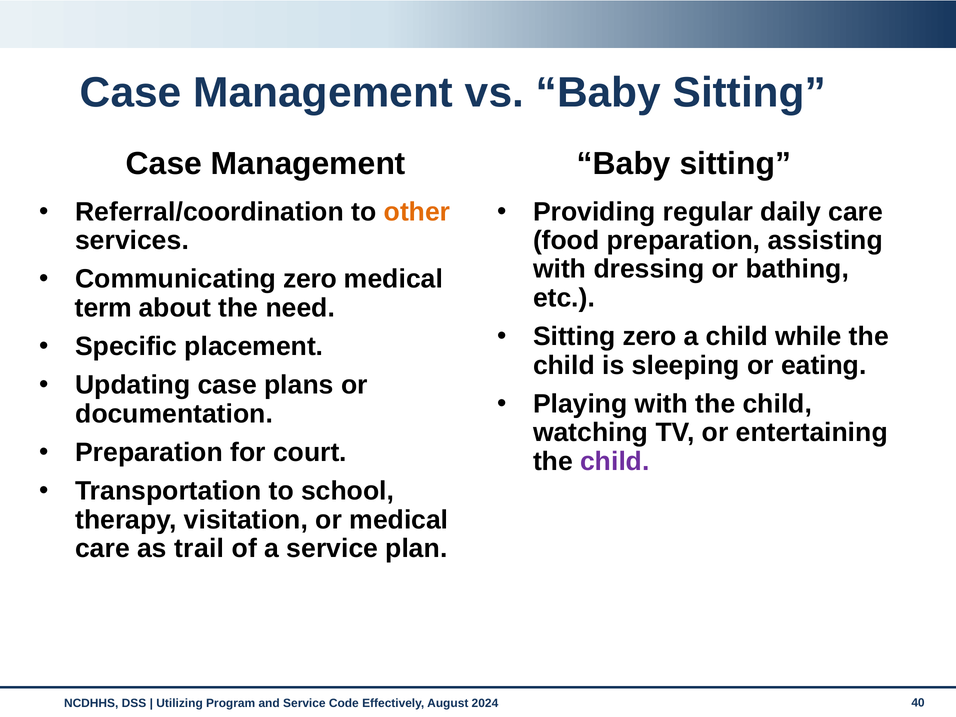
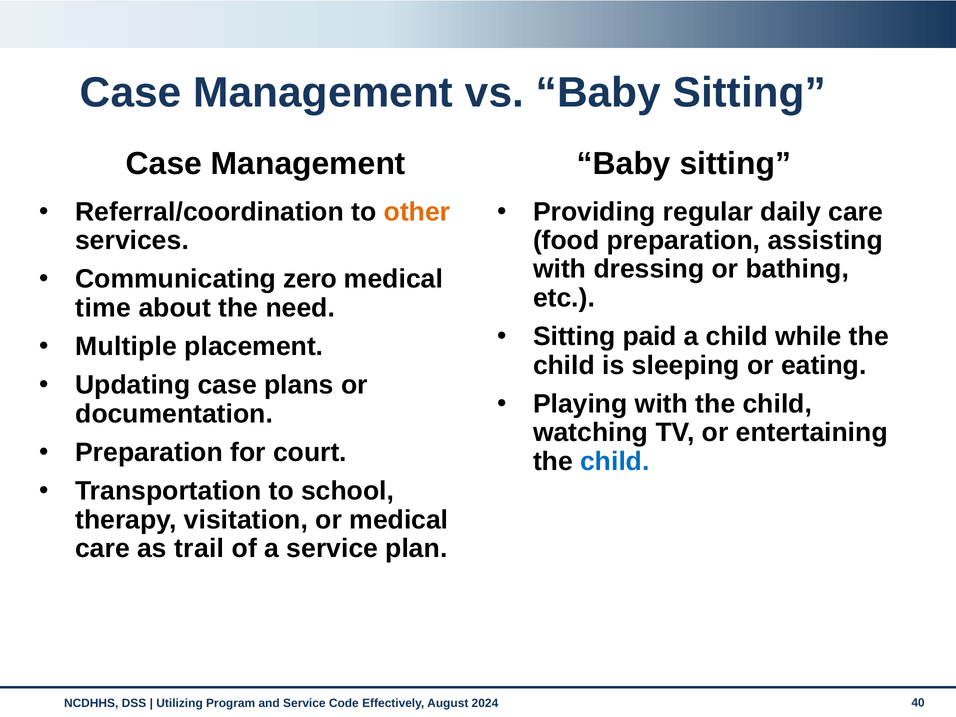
term: term -> time
Sitting zero: zero -> paid
Specific: Specific -> Multiple
child at (615, 461) colour: purple -> blue
